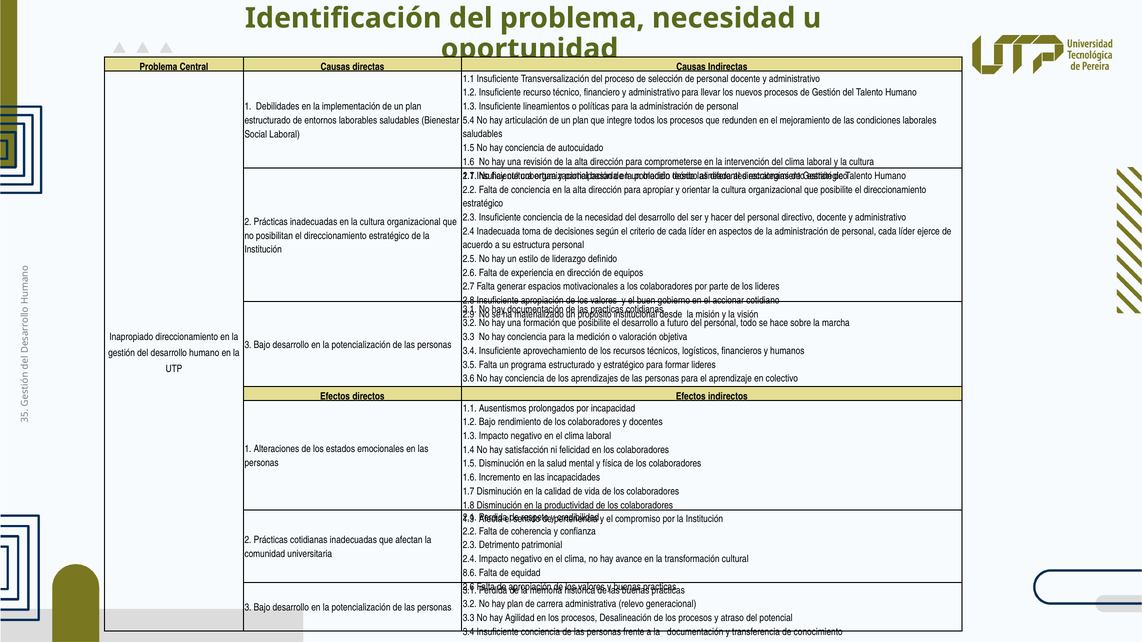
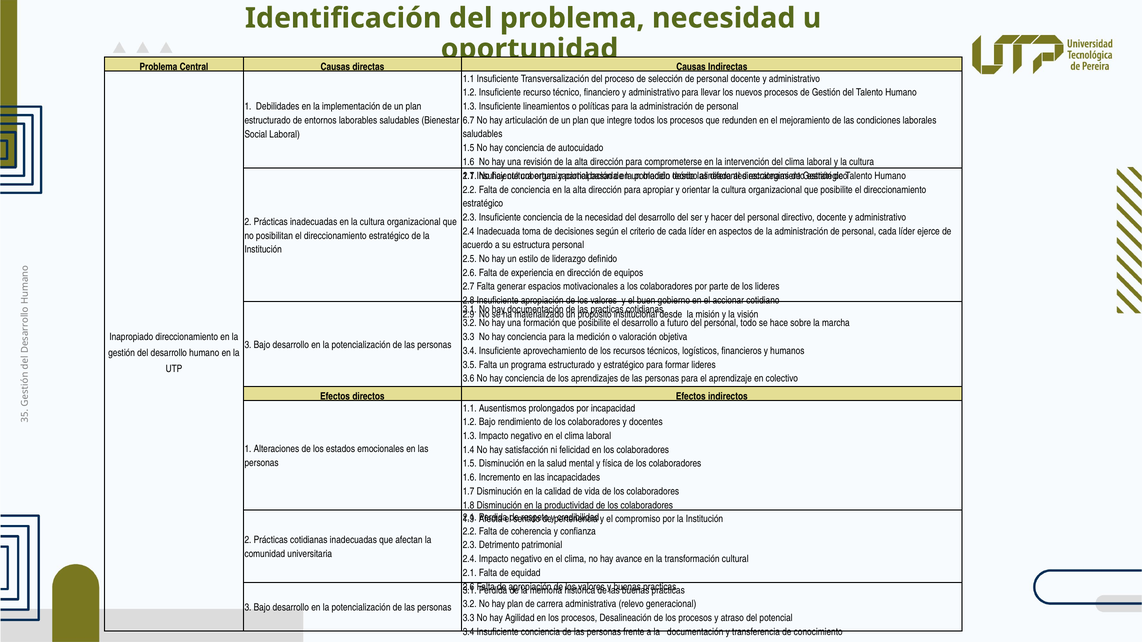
5.4: 5.4 -> 6.7
8.6 at (470, 573): 8.6 -> 2.1
